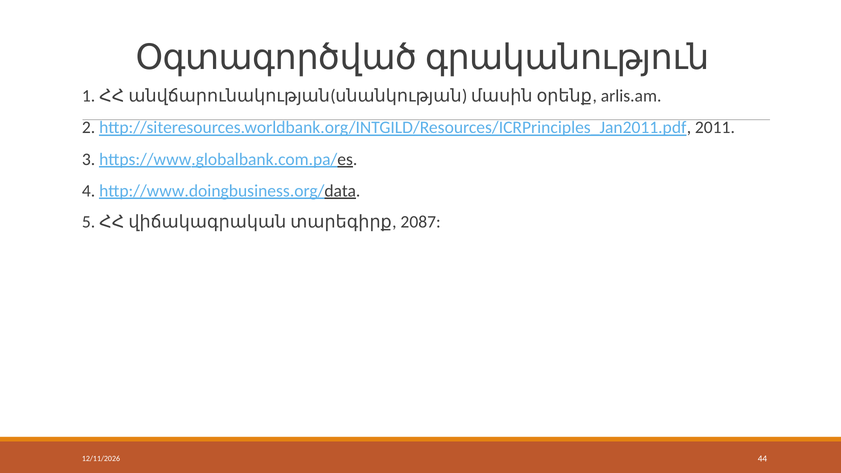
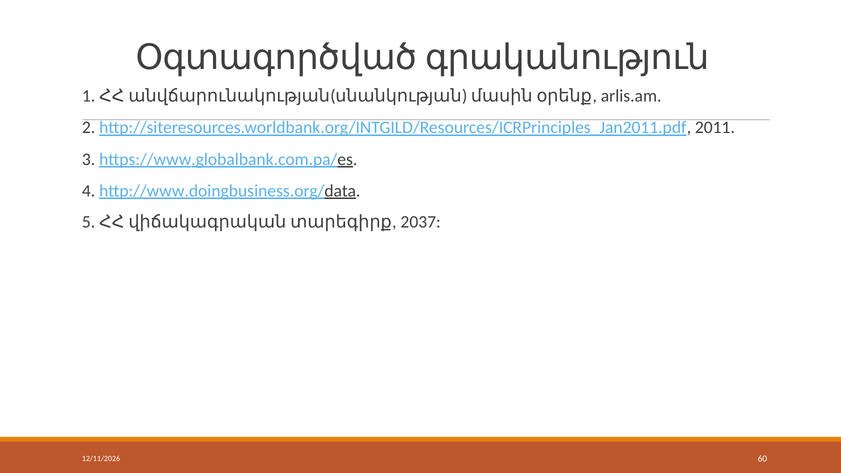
2087: 2087 -> 2037
44: 44 -> 60
